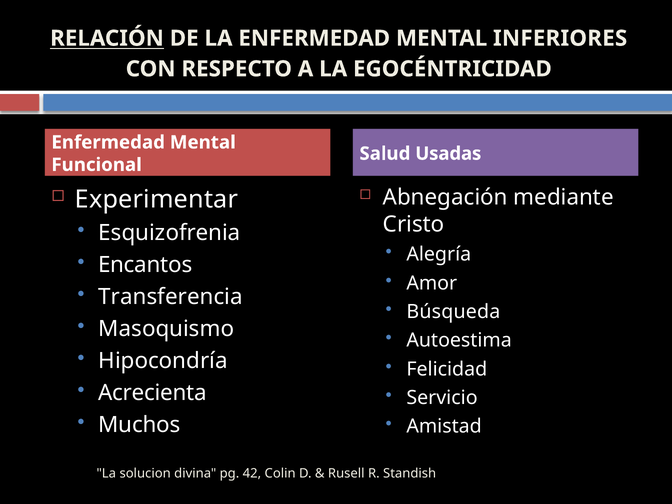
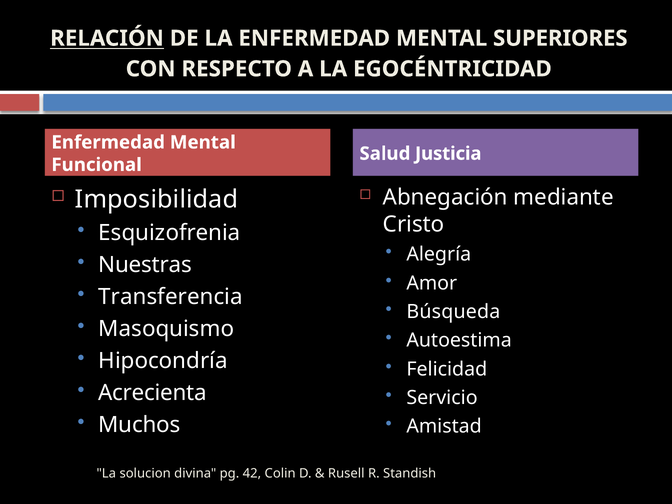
INFERIORES: INFERIORES -> SUPERIORES
Usadas: Usadas -> Justicia
Experimentar: Experimentar -> Imposibilidad
Encantos: Encantos -> Nuestras
